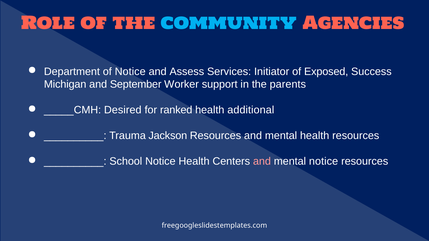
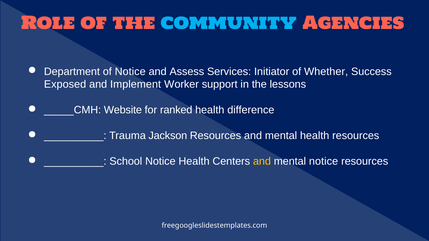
Exposed: Exposed -> Whether
Michigan: Michigan -> Exposed
September: September -> Implement
parents: parents -> lessons
Desired: Desired -> Website
additional: additional -> difference
and at (262, 162) colour: pink -> yellow
